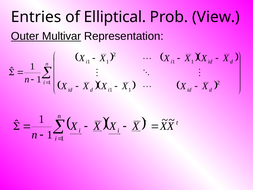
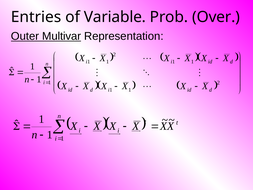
Elliptical: Elliptical -> Variable
View: View -> Over
